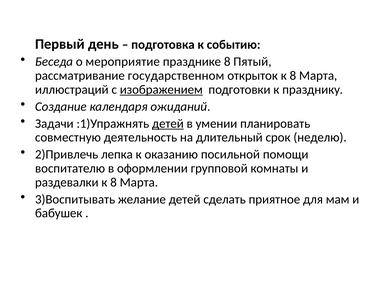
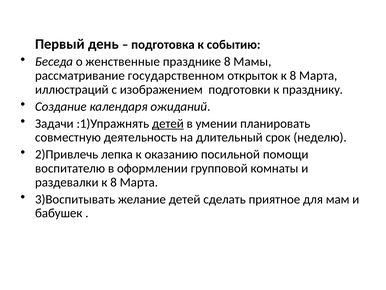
мероприятие: мероприятие -> женственные
Пятый: Пятый -> Мамы
изображением underline: present -> none
